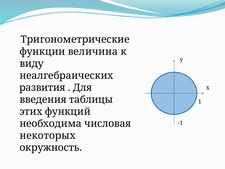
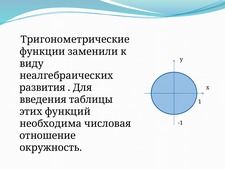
величина: величина -> заменили
некоторых: некоторых -> отношение
